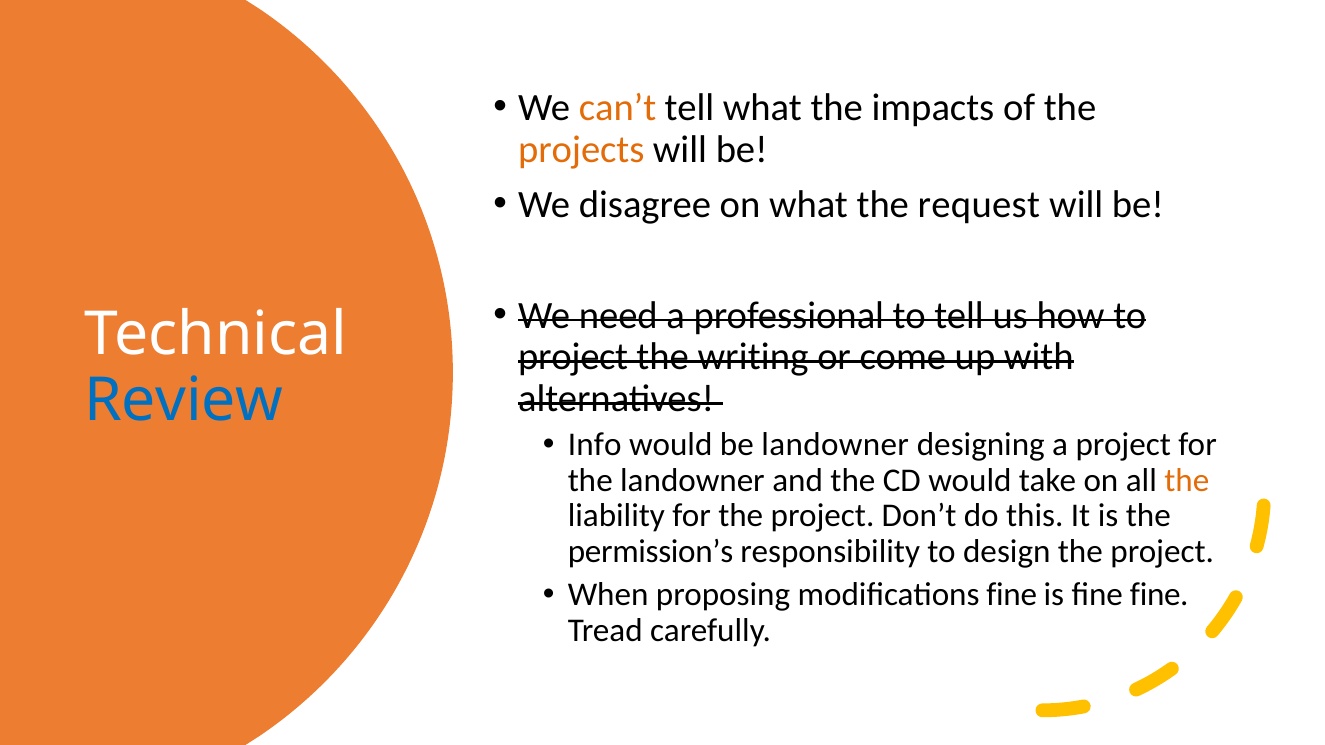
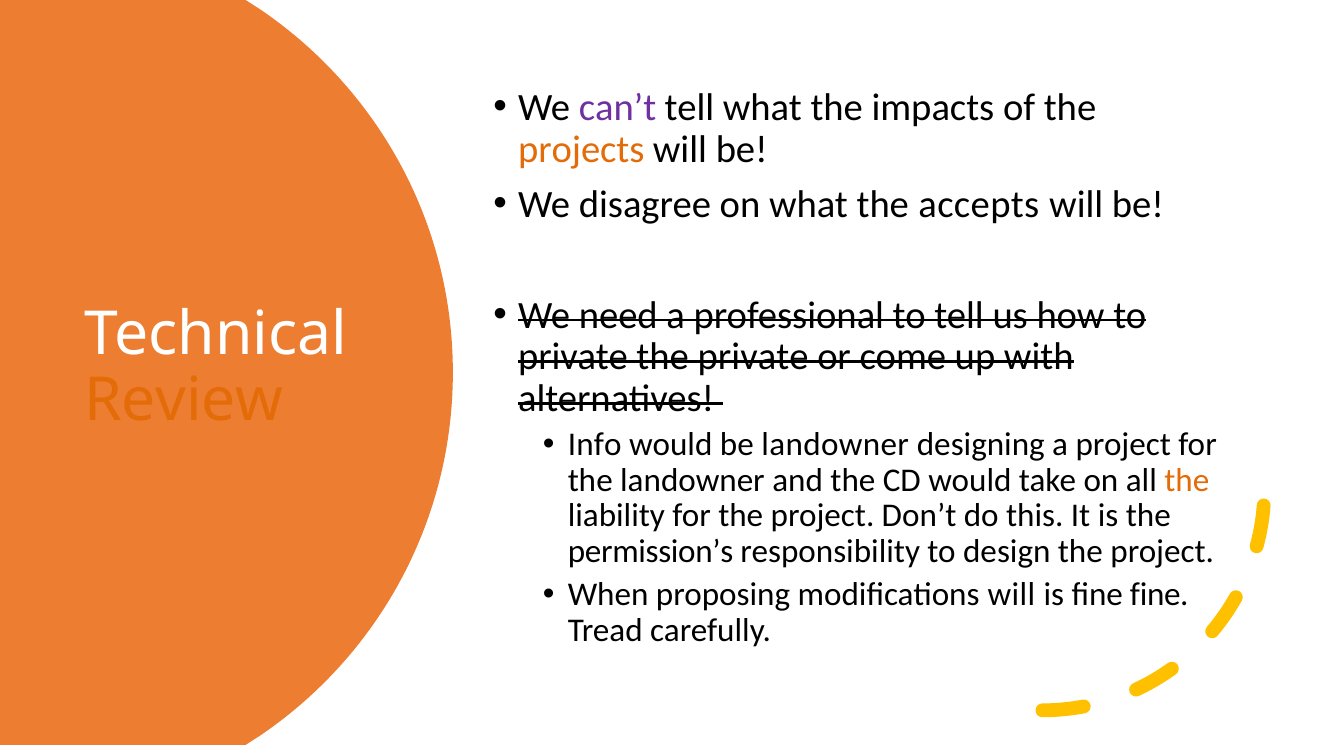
can’t colour: orange -> purple
request: request -> accepts
project at (573, 357): project -> private
the writing: writing -> private
Review colour: blue -> orange
modifications fine: fine -> will
